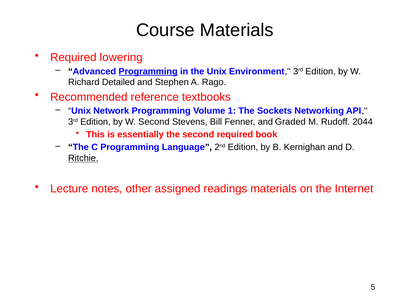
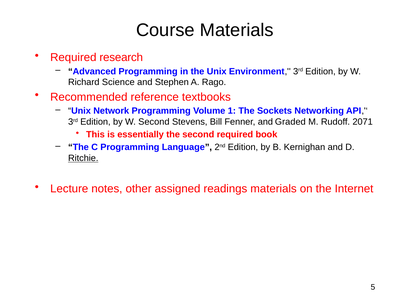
lowering: lowering -> research
Programming at (148, 71) underline: present -> none
Detailed: Detailed -> Science
2044: 2044 -> 2071
